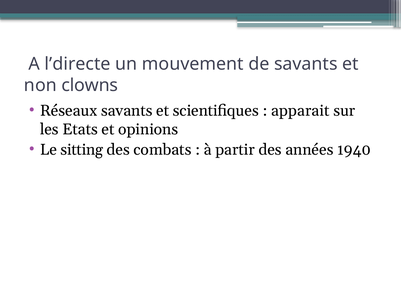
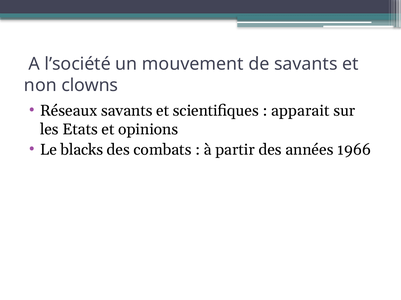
l’directe: l’directe -> l’société
sitting: sitting -> blacks
1940: 1940 -> 1966
